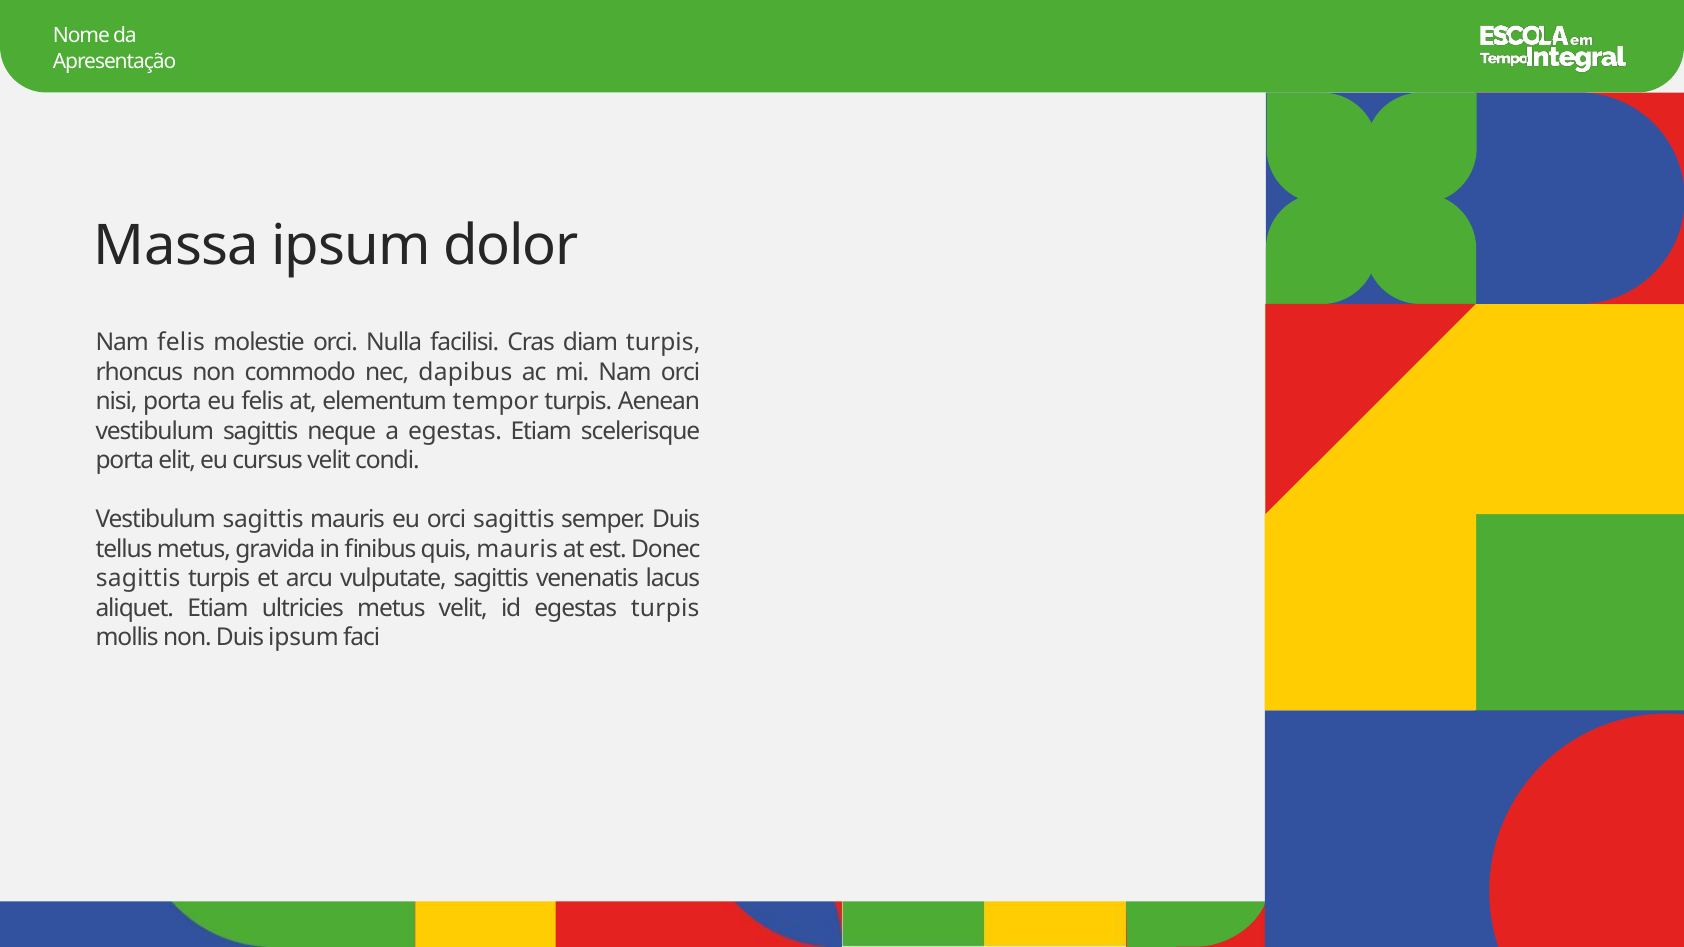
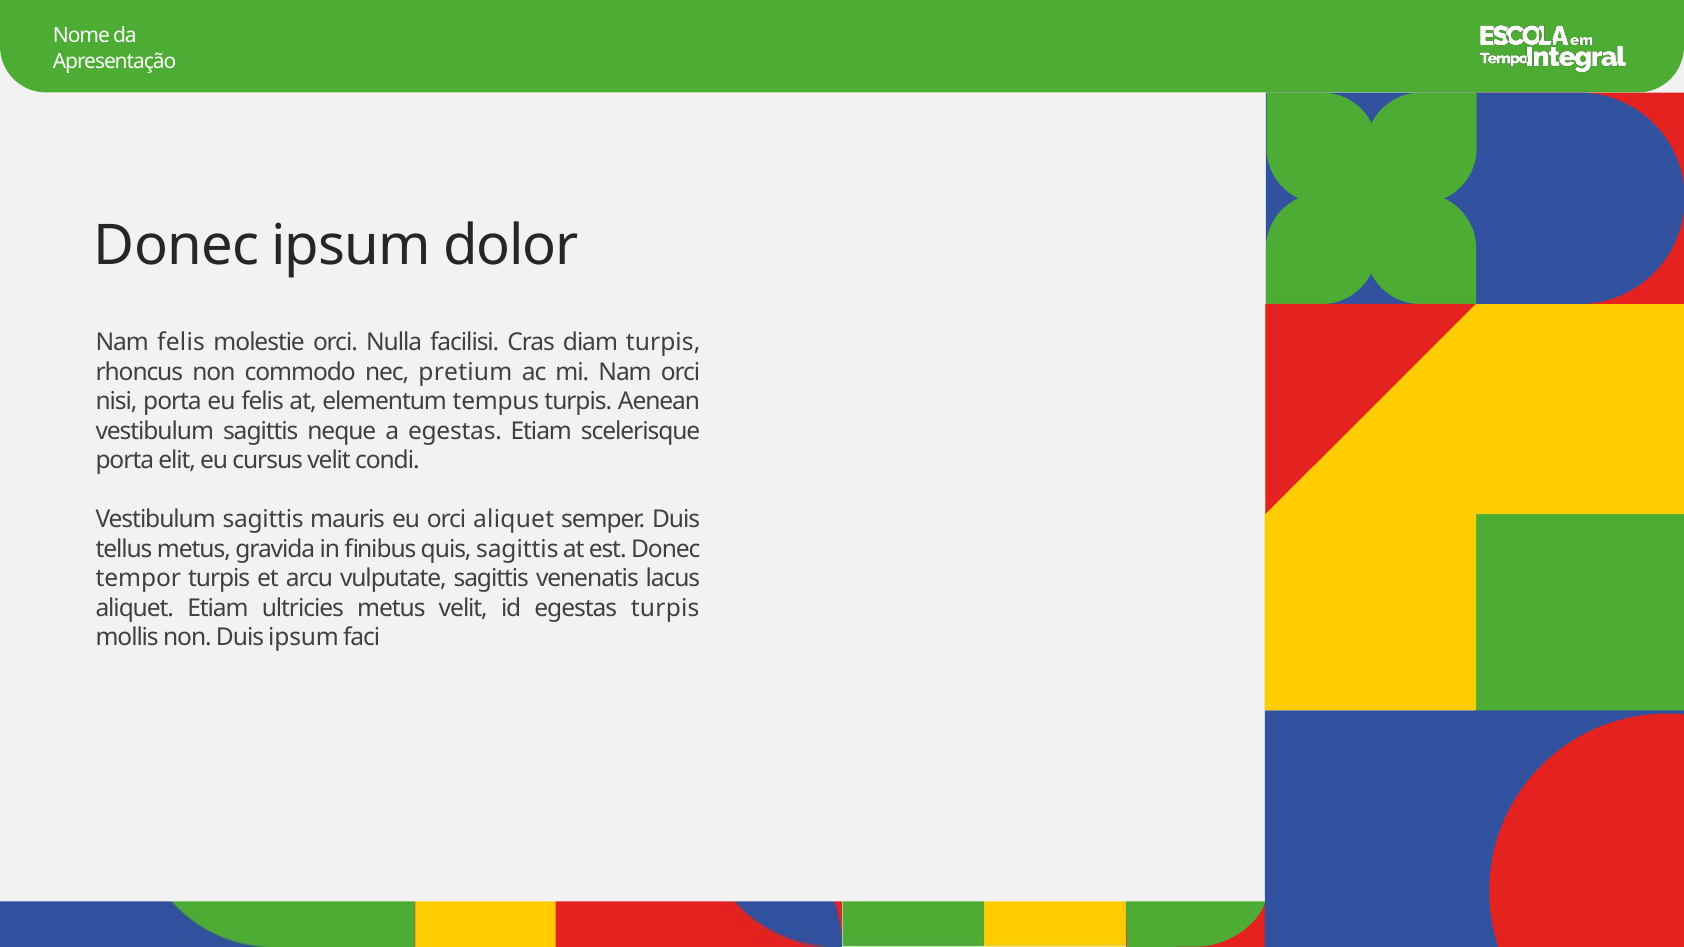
Massa at (177, 246): Massa -> Donec
dapibus: dapibus -> pretium
tempor: tempor -> tempus
orci sagittis: sagittis -> aliquet
quis mauris: mauris -> sagittis
sagittis at (138, 579): sagittis -> tempor
